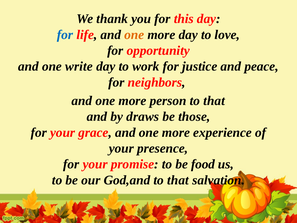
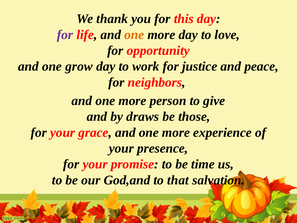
for at (65, 35) colour: blue -> purple
write: write -> grow
person to that: that -> give
food: food -> time
